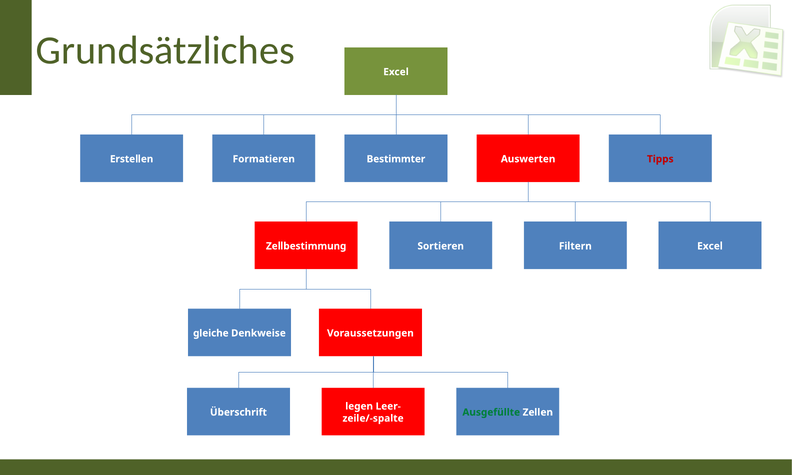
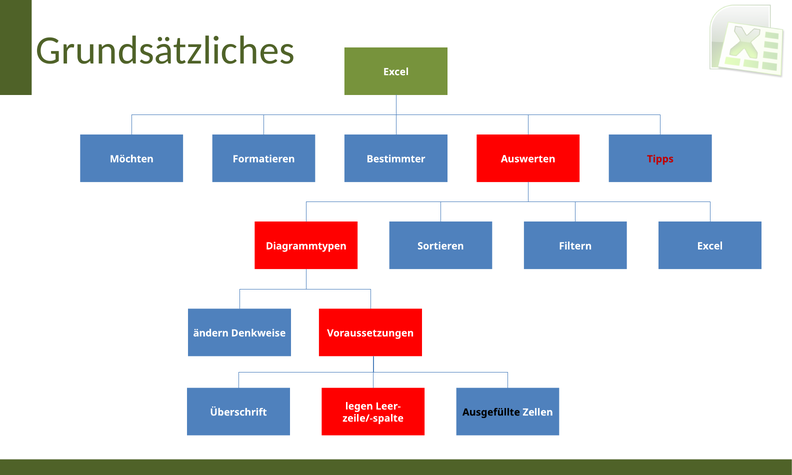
Erstellen: Erstellen -> Möchten
Zellbestimmung: Zellbestimmung -> Diagrammtypen
gleiche: gleiche -> ändern
Ausgefüllte colour: green -> black
